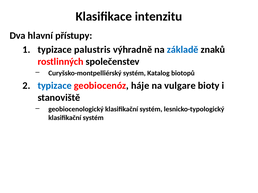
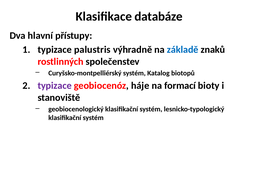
intenzitu: intenzitu -> databáze
typizace at (55, 86) colour: blue -> purple
vulgare: vulgare -> formací
